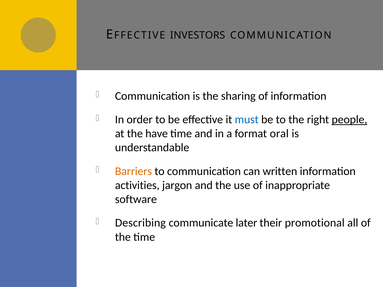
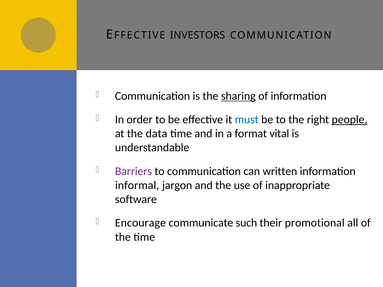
sharing underline: none -> present
have: have -> data
oral: oral -> vital
Barriers colour: orange -> purple
activities: activities -> informal
Describing: Describing -> Encourage
later: later -> such
